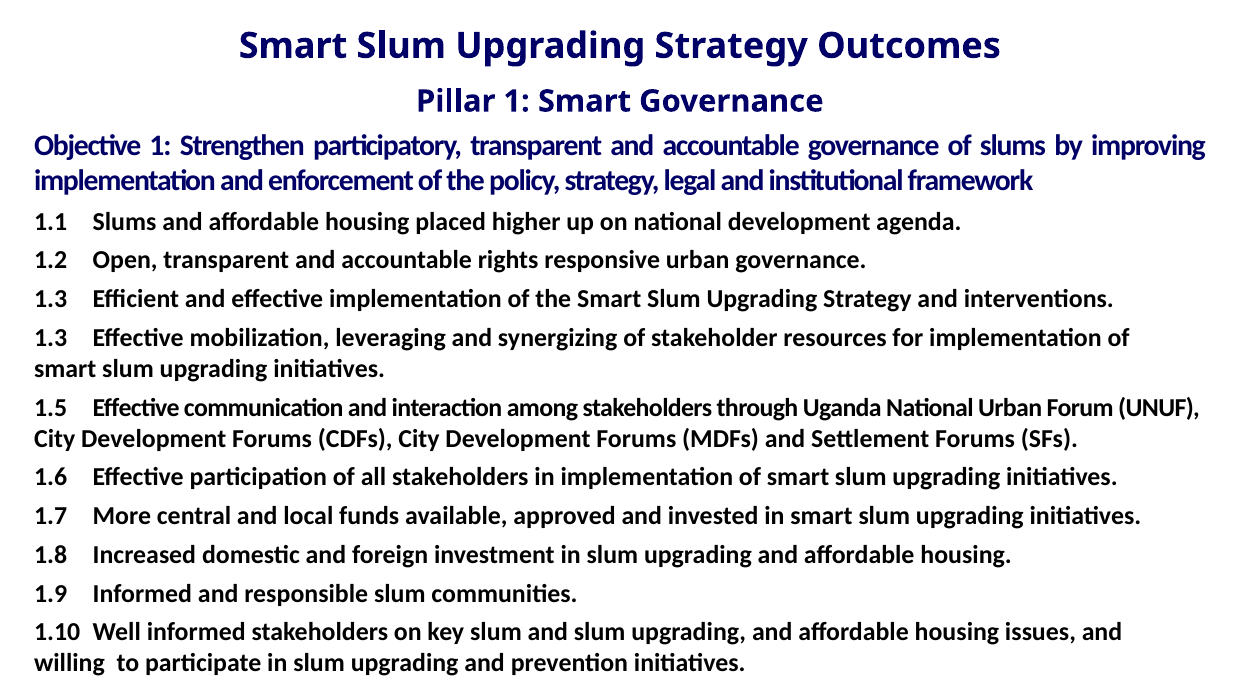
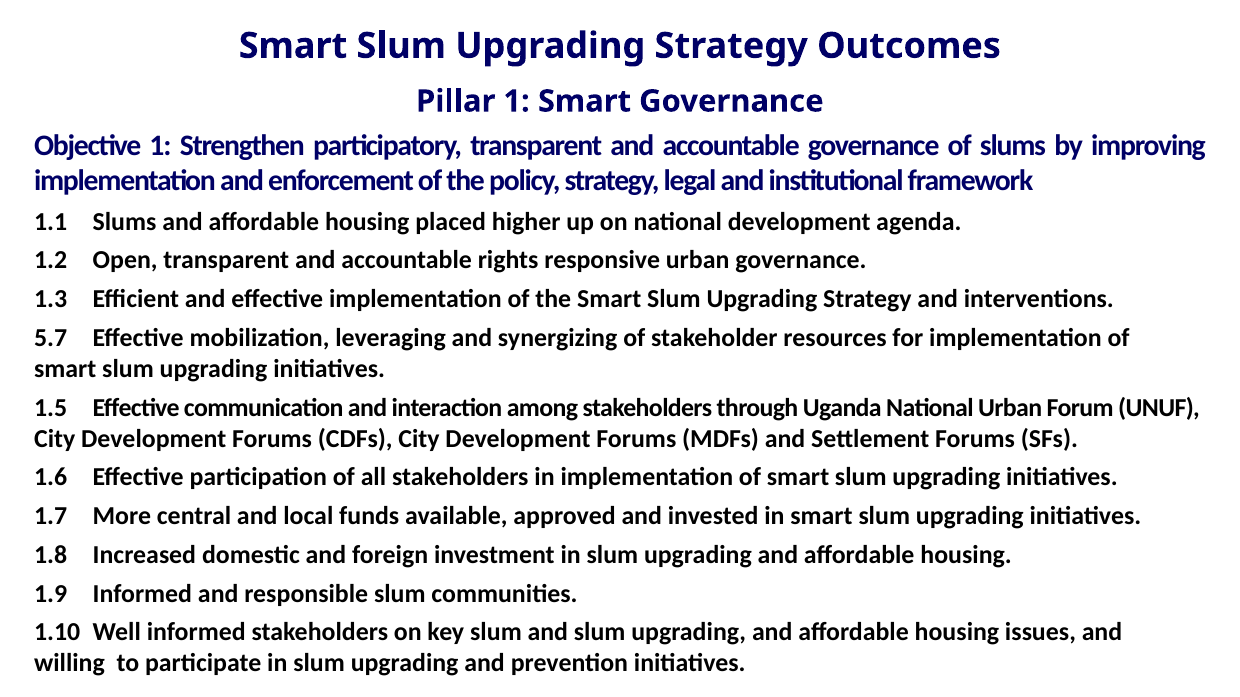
1.3 at (51, 338): 1.3 -> 5.7
